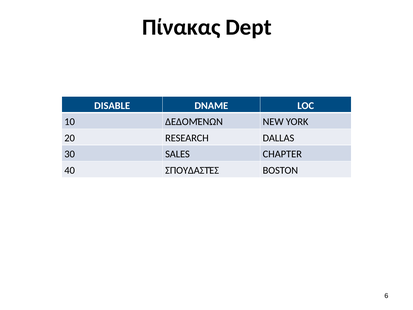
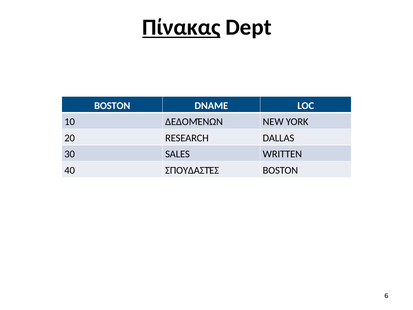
Πίνακας underline: none -> present
DISABLE at (112, 106): DISABLE -> BOSTON
CHAPTER: CHAPTER -> WRITTEN
